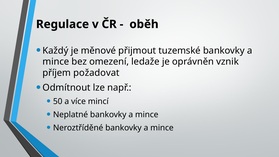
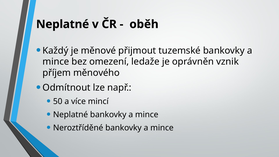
Regulace at (63, 24): Regulace -> Neplatné
požadovat: požadovat -> měnového
